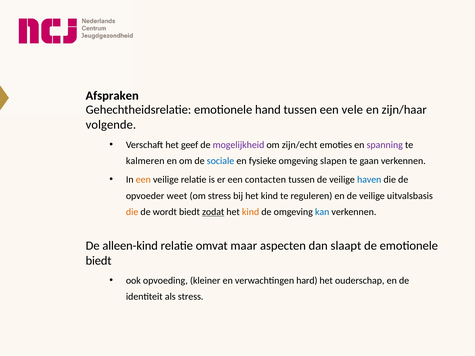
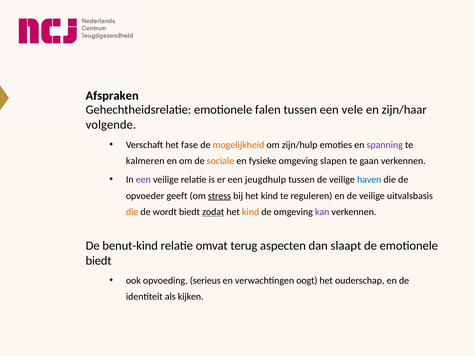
hand: hand -> falen
geef: geef -> fase
mogelijkheid colour: purple -> orange
zijn/echt: zijn/echt -> zijn/hulp
sociale colour: blue -> orange
een at (143, 180) colour: orange -> purple
contacten: contacten -> jeugdhulp
weet: weet -> geeft
stress at (220, 196) underline: none -> present
kan colour: blue -> purple
alleen-kind: alleen-kind -> benut-kind
maar: maar -> terug
kleiner: kleiner -> serieus
hard: hard -> oogt
als stress: stress -> kijken
